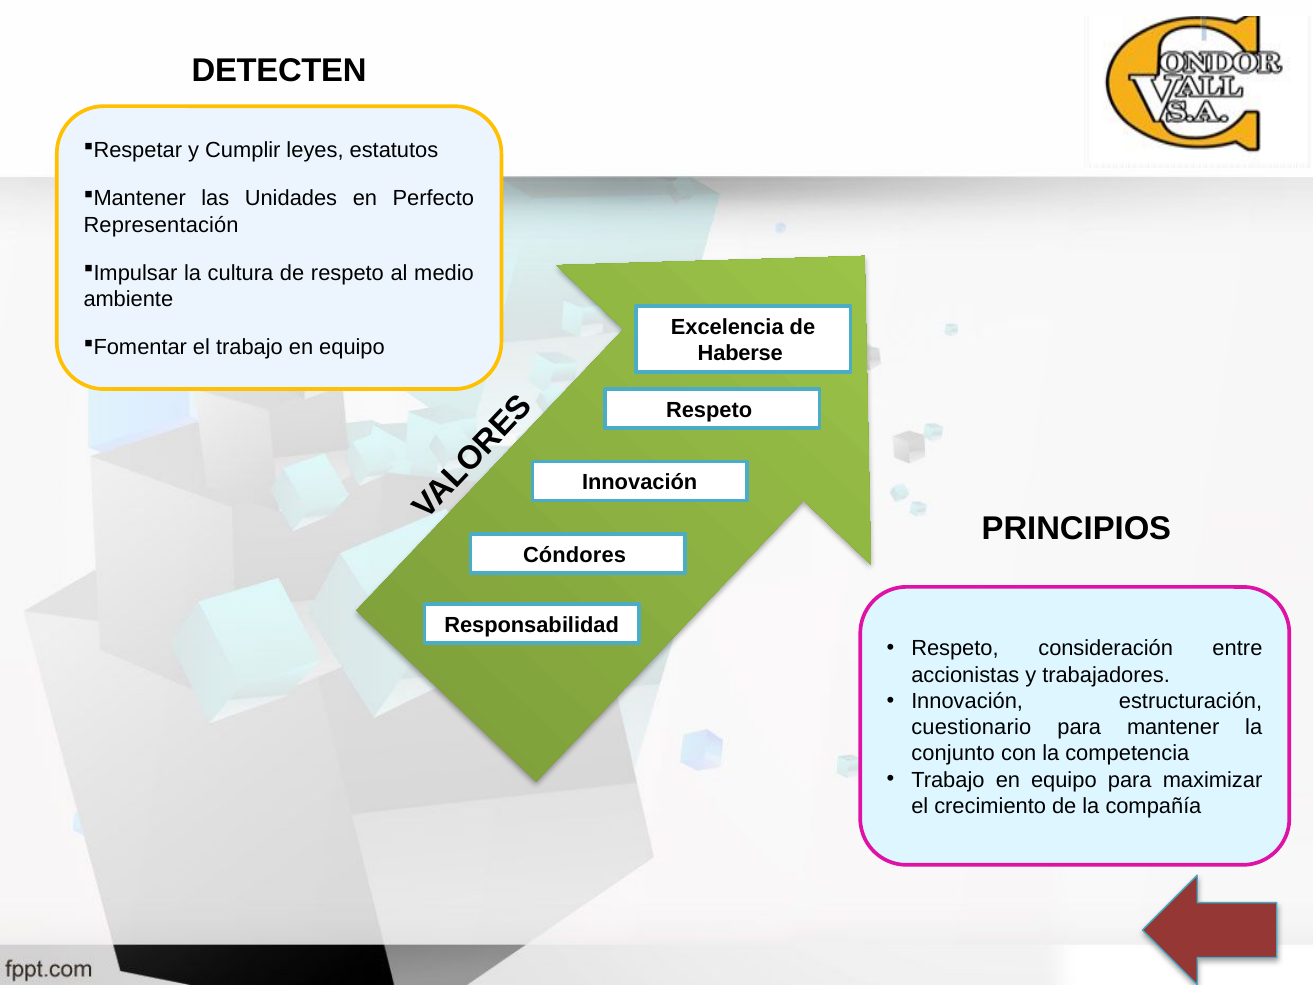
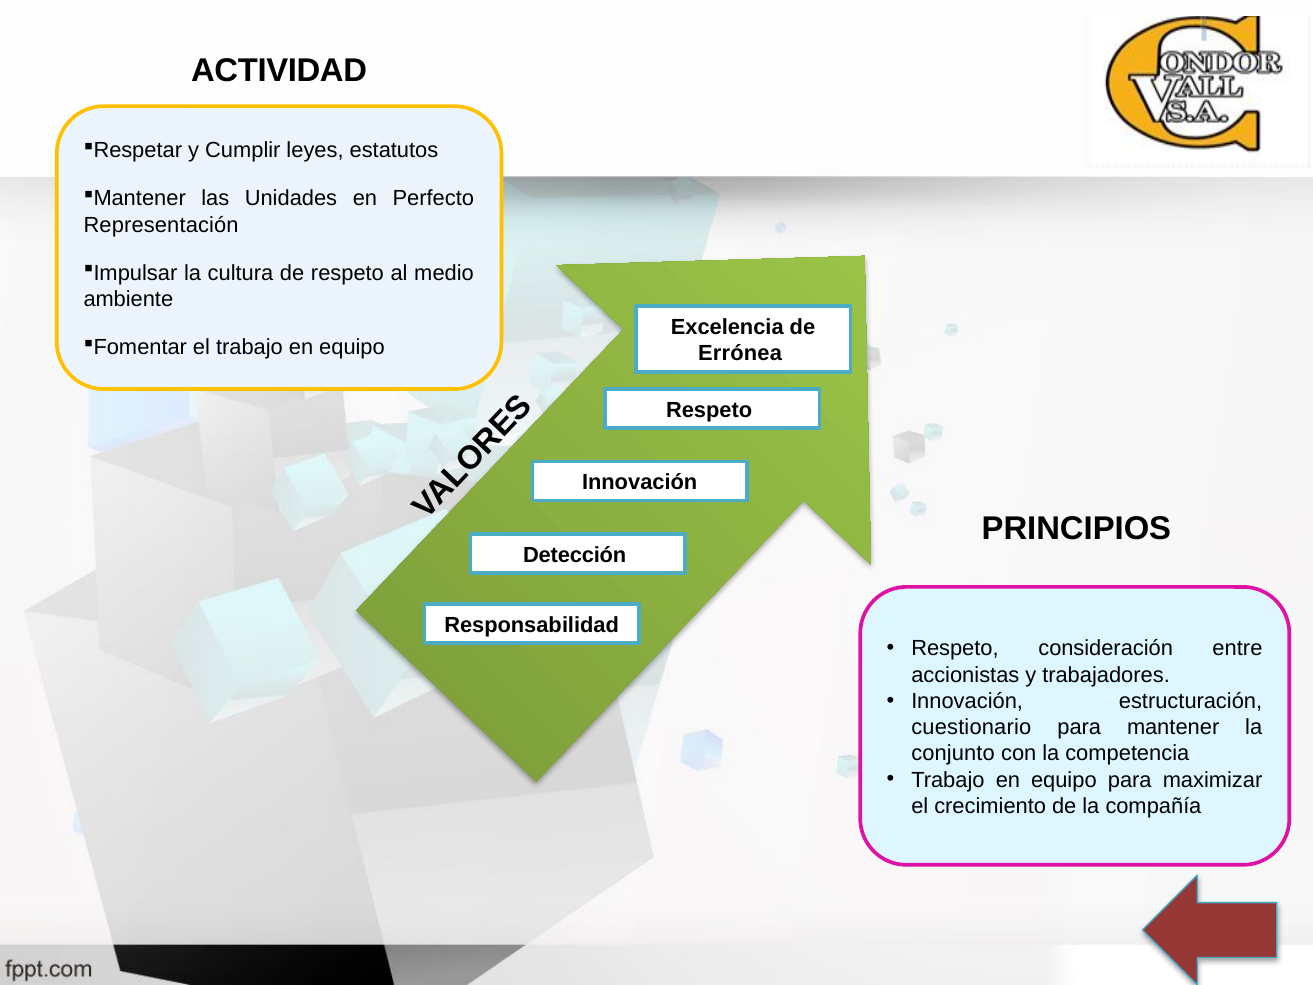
DETECTEN: DETECTEN -> ACTIVIDAD
Haberse: Haberse -> Errónea
Cóndores: Cóndores -> Detección
